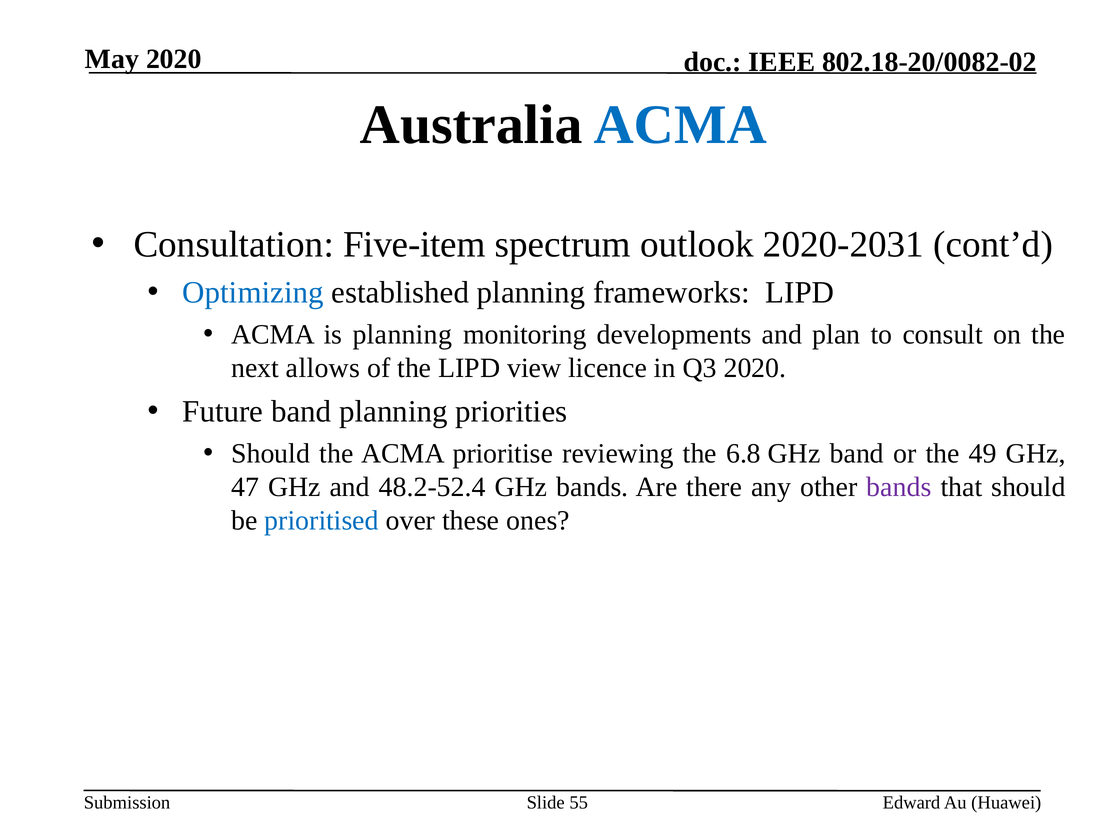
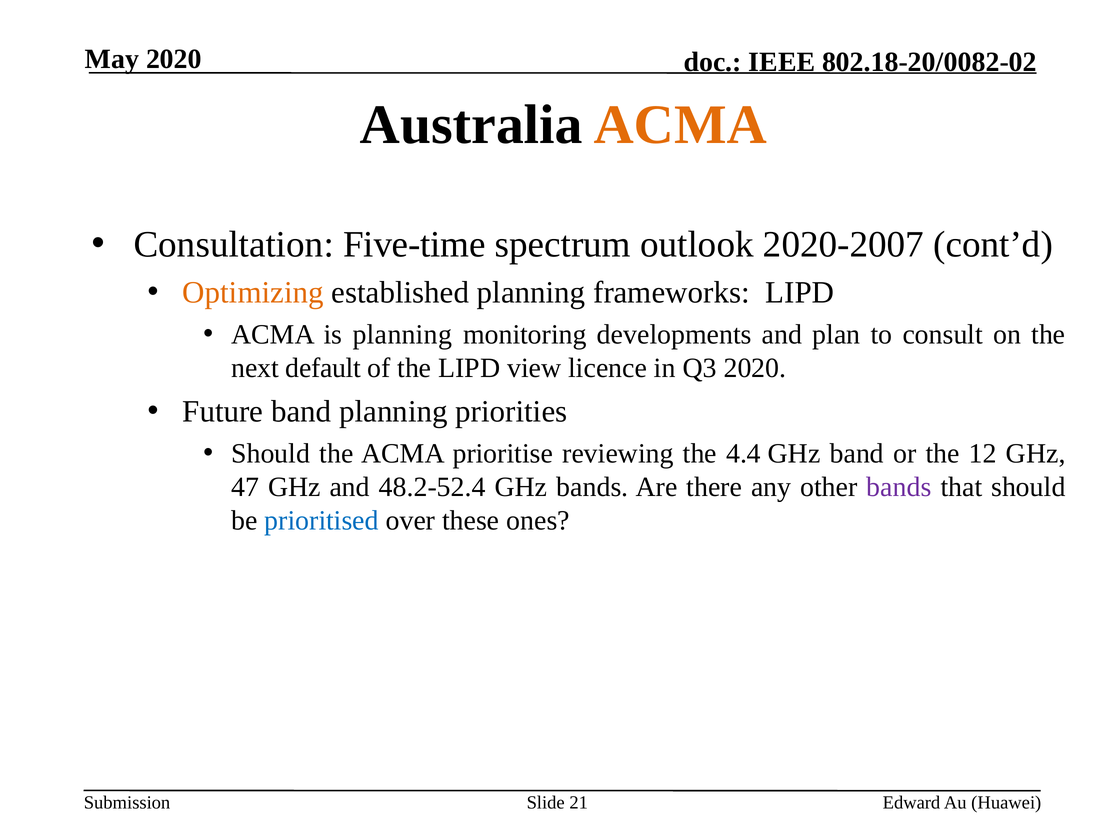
ACMA at (680, 125) colour: blue -> orange
Five-item: Five-item -> Five-time
2020-2031: 2020-2031 -> 2020-2007
Optimizing colour: blue -> orange
allows: allows -> default
6.8: 6.8 -> 4.4
49: 49 -> 12
55: 55 -> 21
